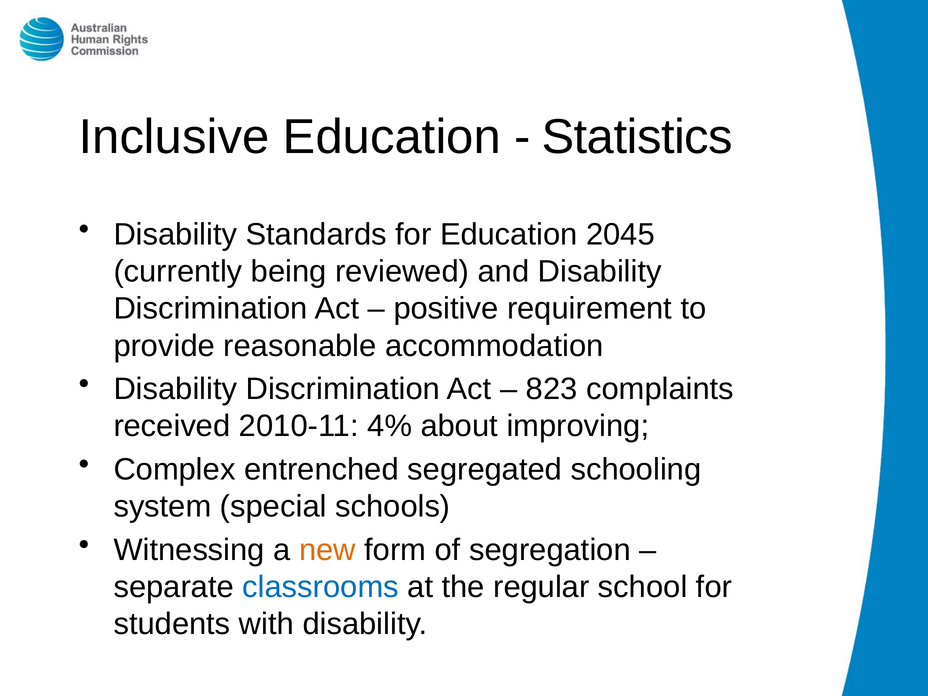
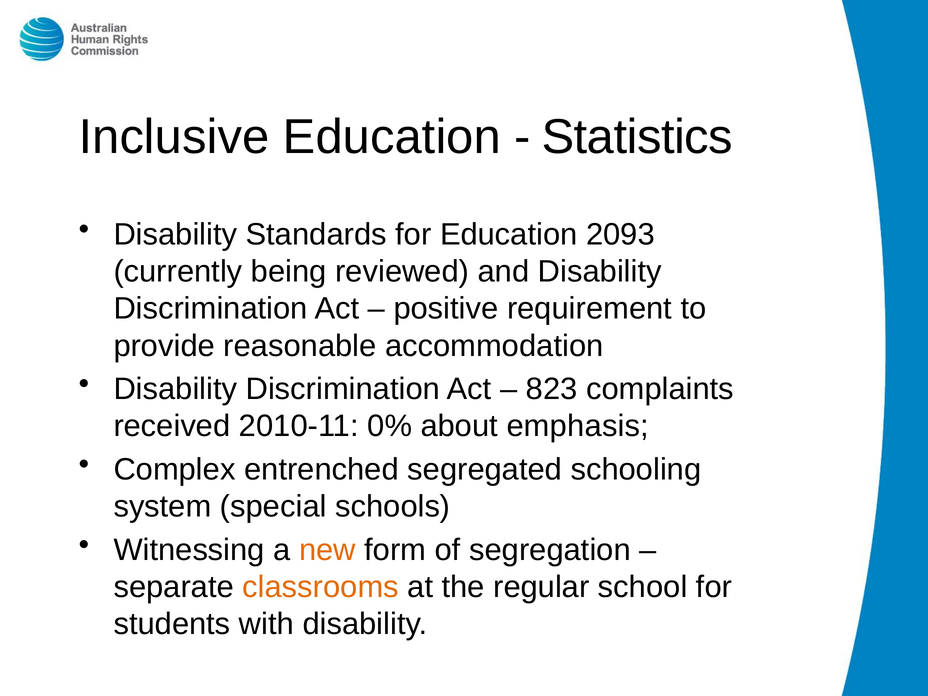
2045: 2045 -> 2093
4%: 4% -> 0%
improving: improving -> emphasis
classrooms colour: blue -> orange
